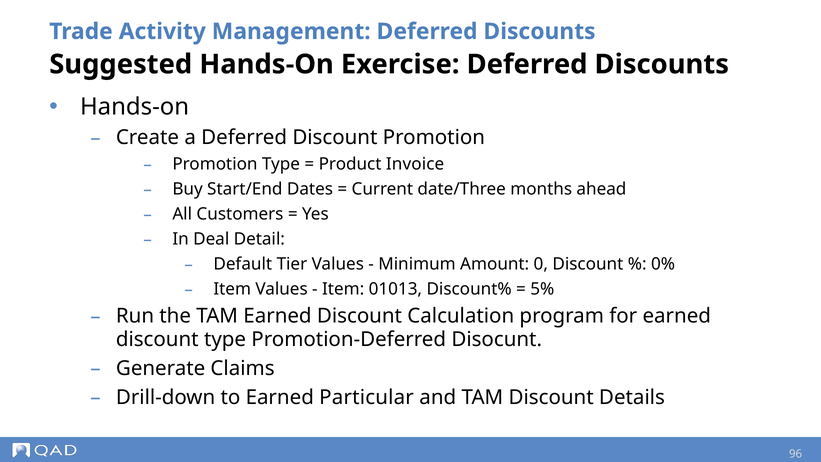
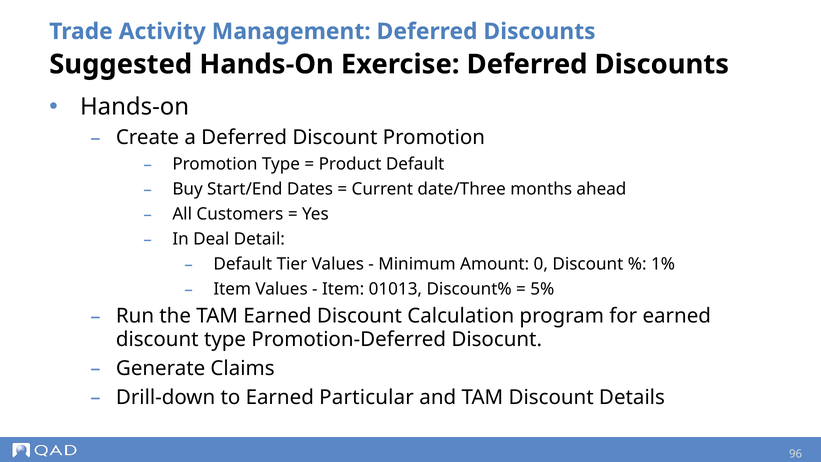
Product Invoice: Invoice -> Default
0%: 0% -> 1%
